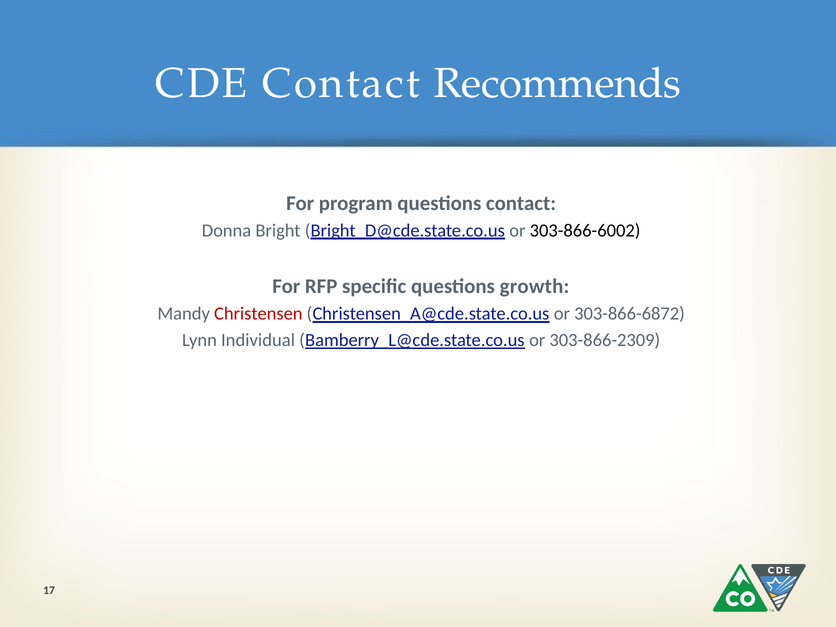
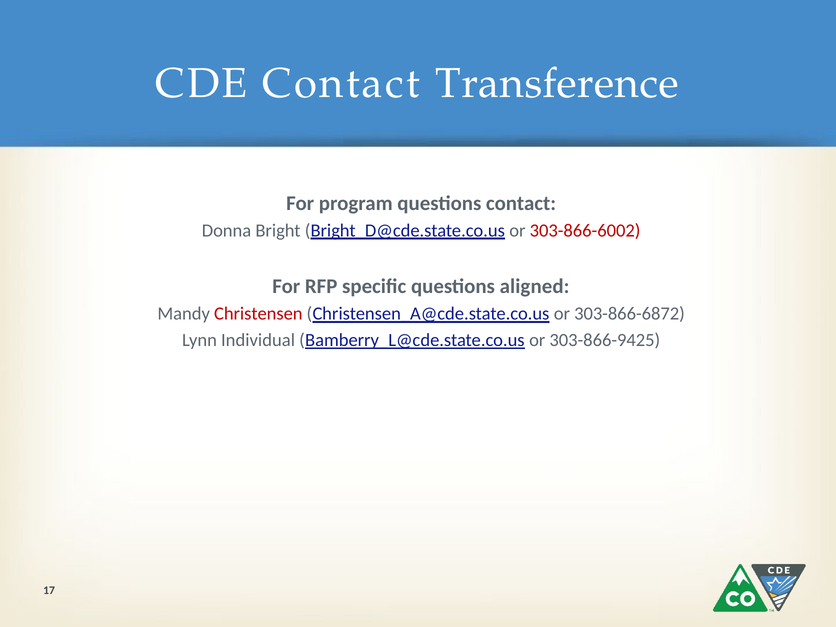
Recommends: Recommends -> Transference
303-866-6002 colour: black -> red
growth: growth -> aligned
303-866-2309: 303-866-2309 -> 303-866-9425
